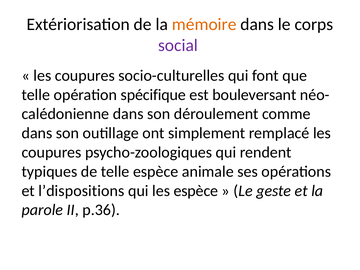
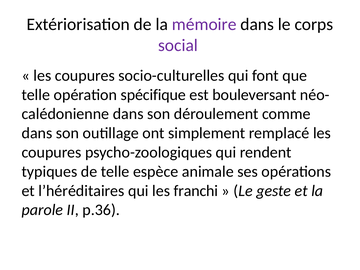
mémoire colour: orange -> purple
l’dispositions: l’dispositions -> l’héréditaires
les espèce: espèce -> franchi
